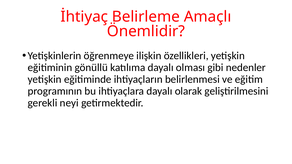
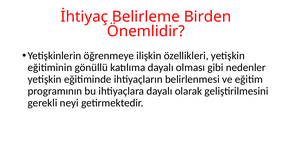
Amaçlı: Amaçlı -> Birden
